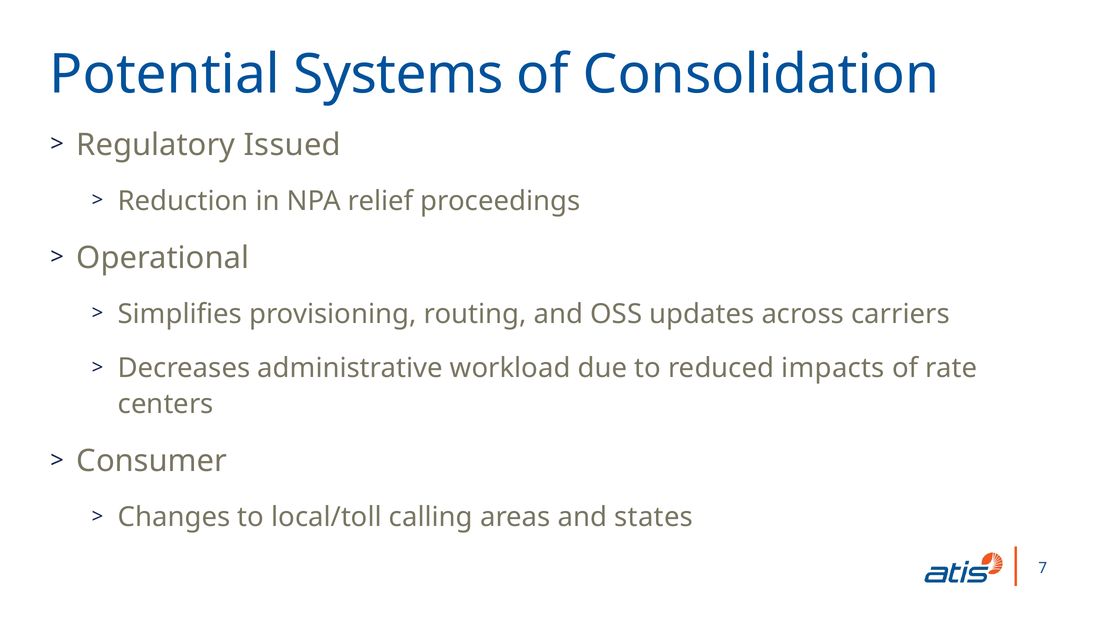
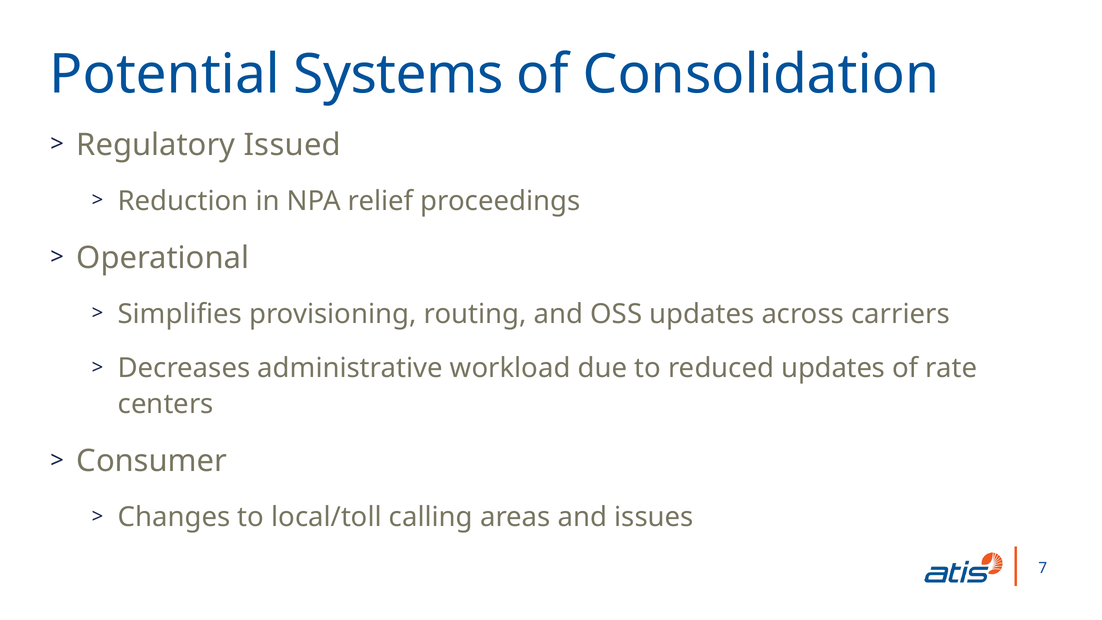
reduced impacts: impacts -> updates
states: states -> issues
